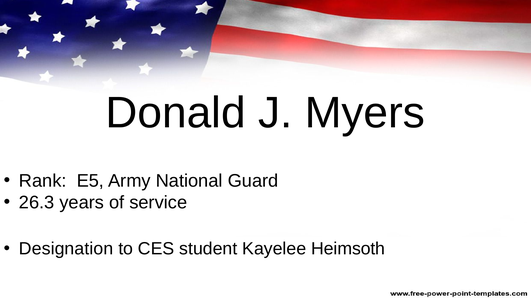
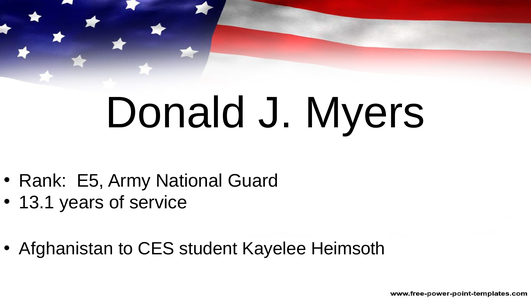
26.3: 26.3 -> 13.1
Designation: Designation -> Afghanistan
